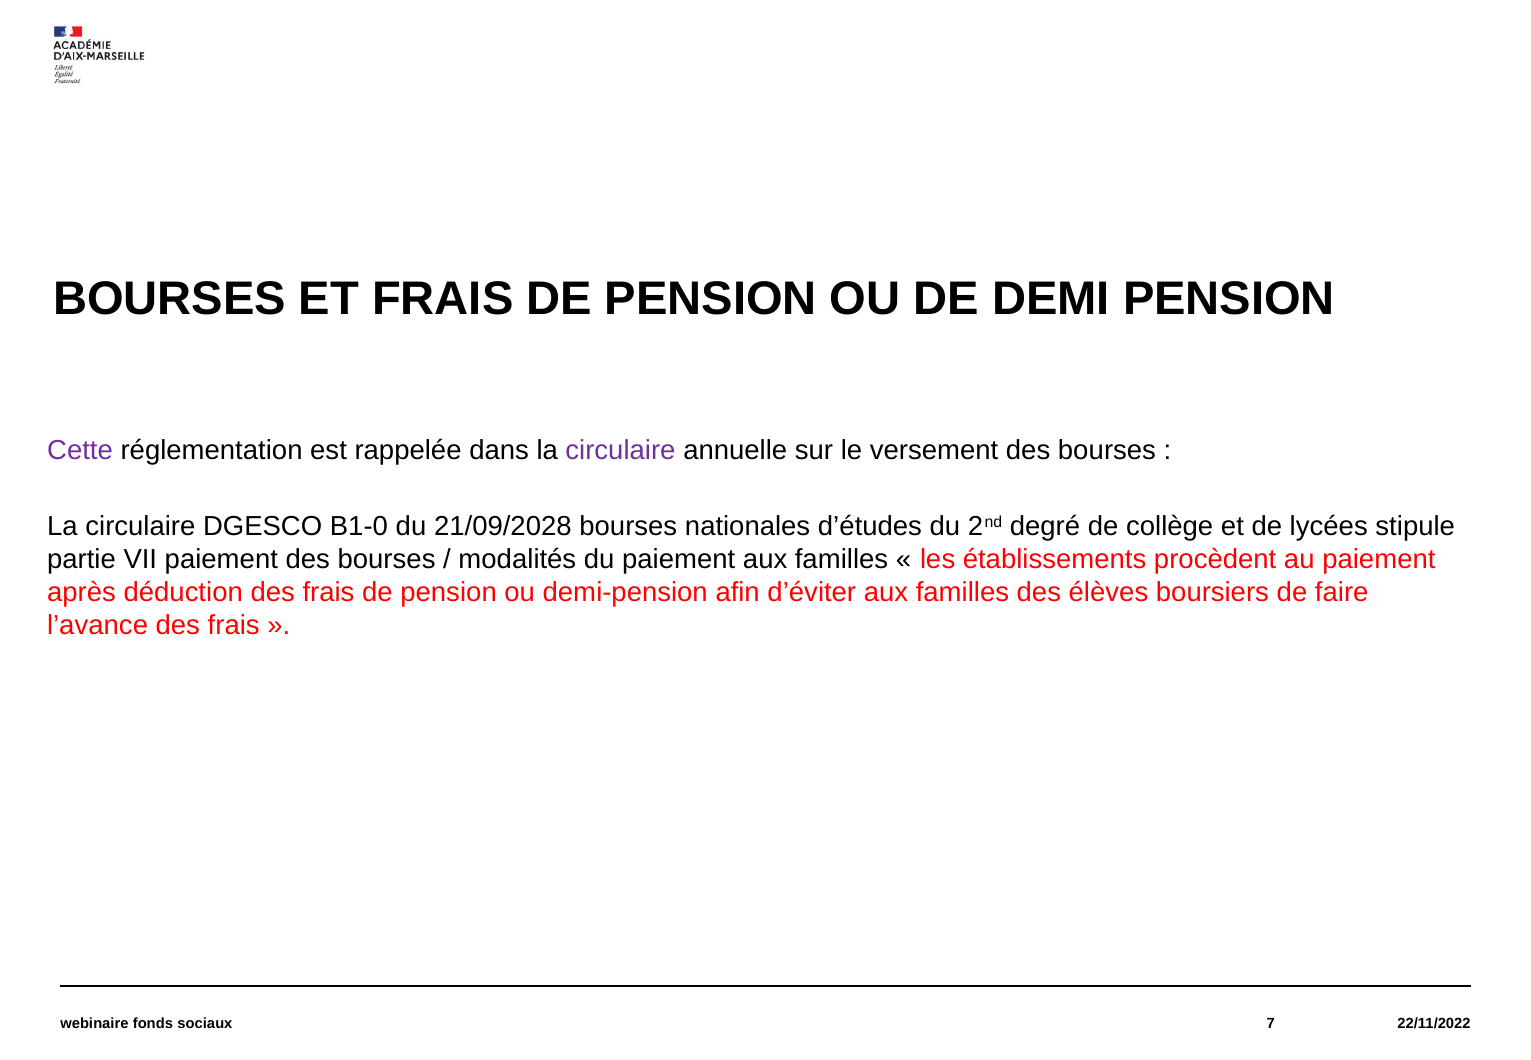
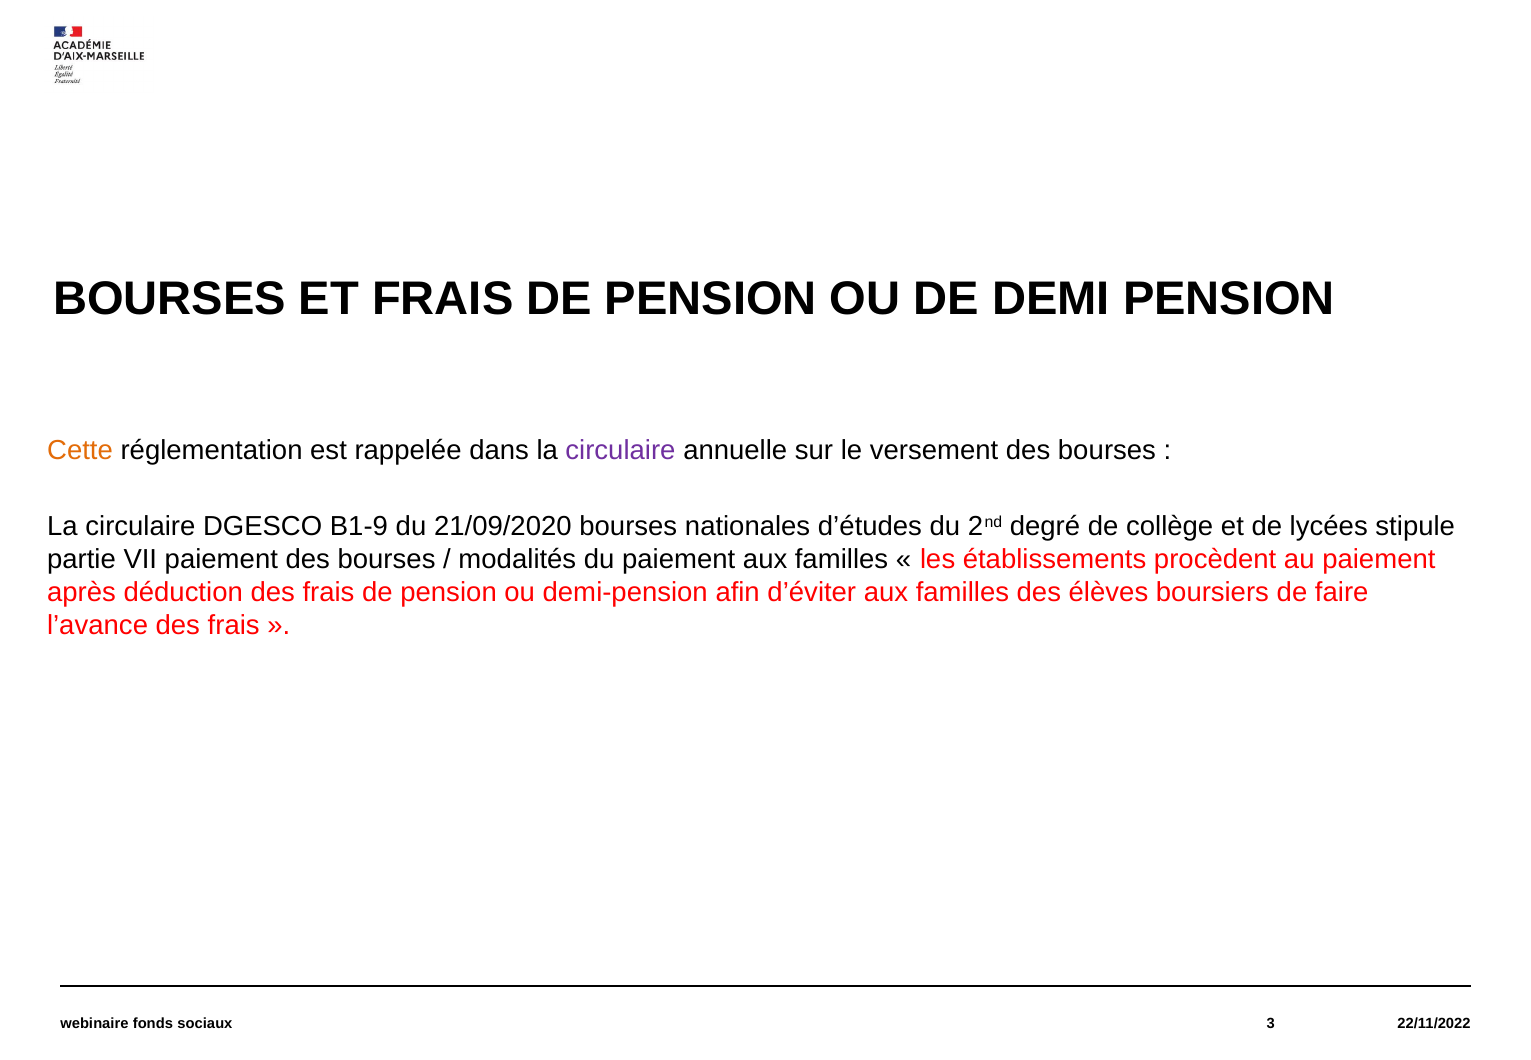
Cette colour: purple -> orange
B1-0: B1-0 -> B1-9
21/09/2028: 21/09/2028 -> 21/09/2020
7: 7 -> 3
